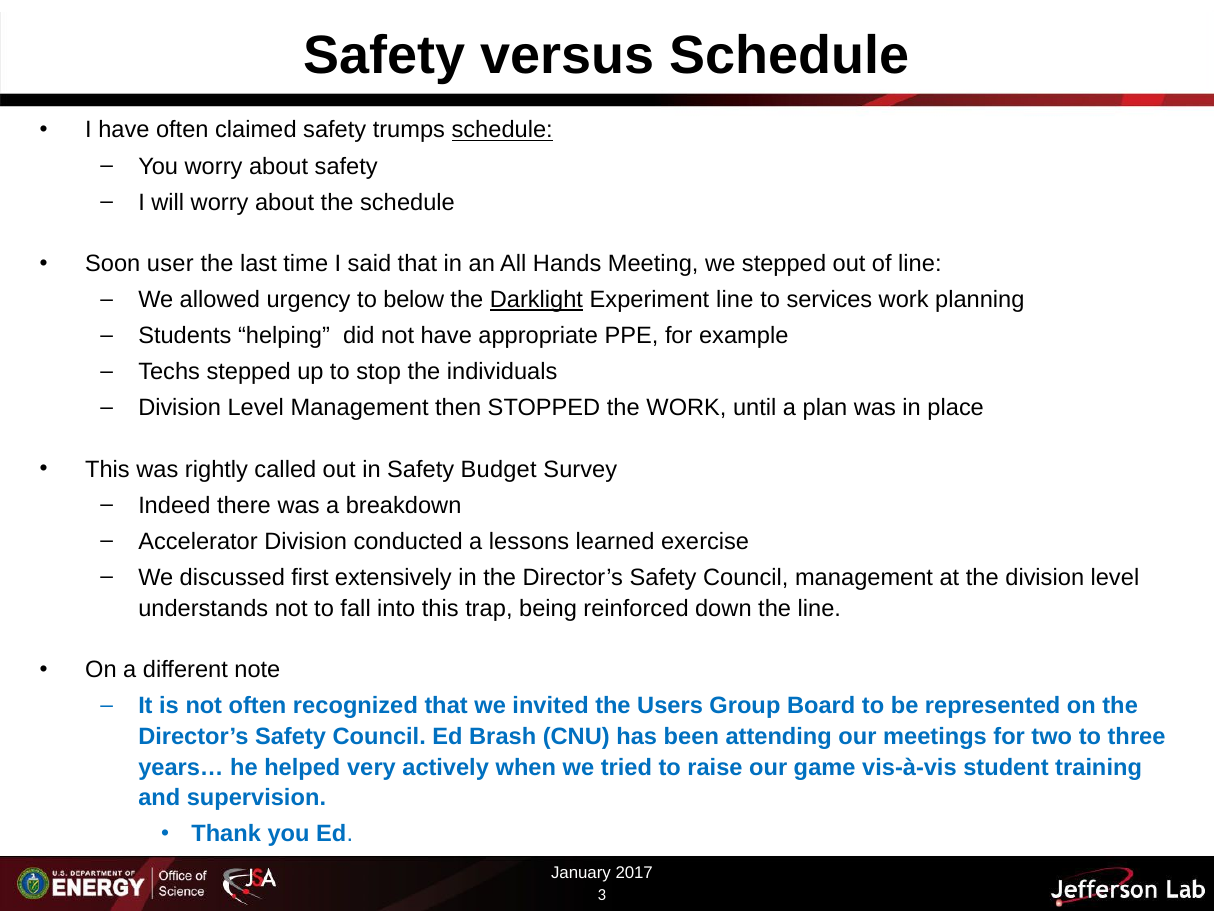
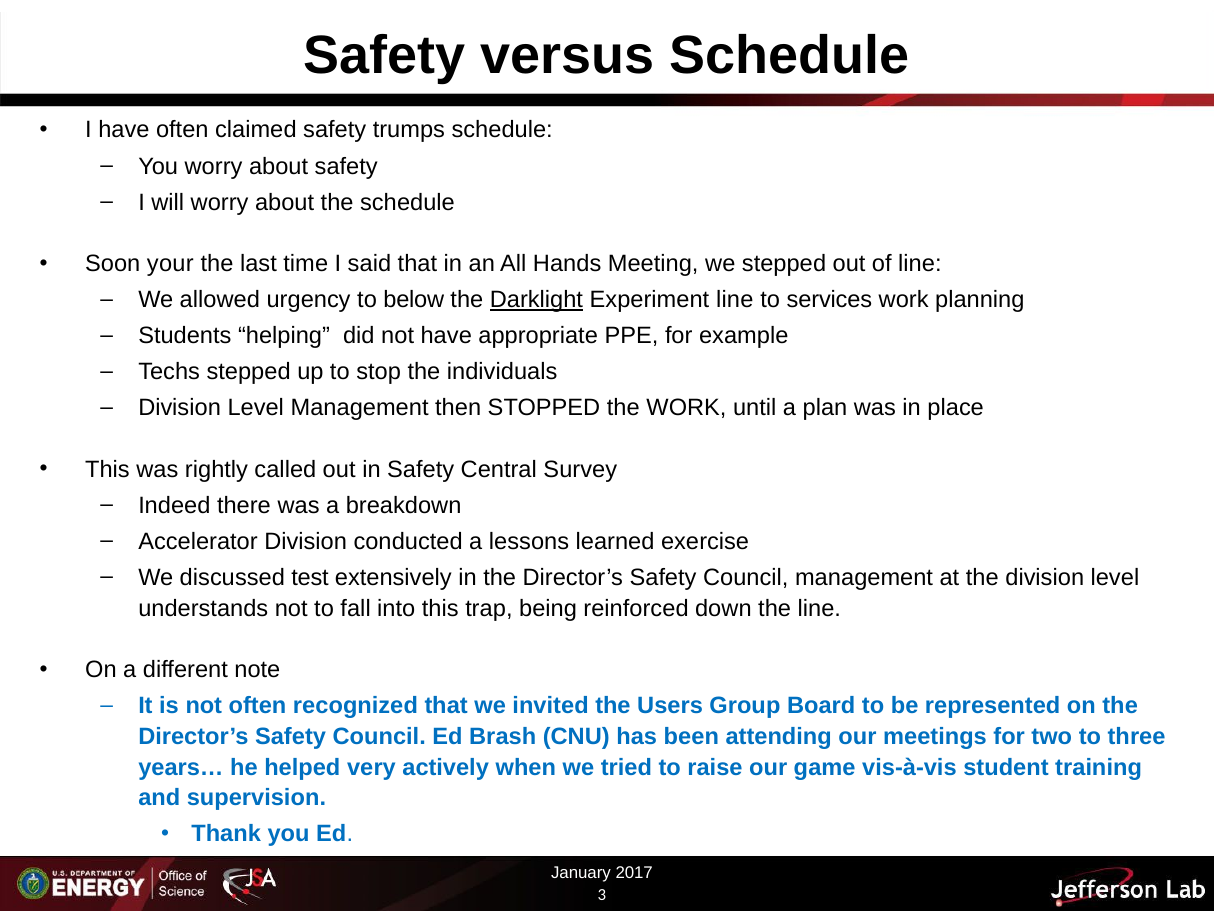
schedule at (502, 130) underline: present -> none
user: user -> your
Budget: Budget -> Central
first: first -> test
